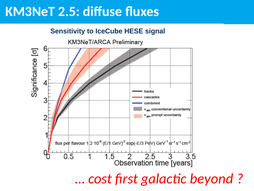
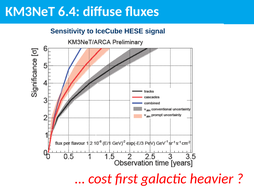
2.5: 2.5 -> 6.4
beyond: beyond -> heavier
